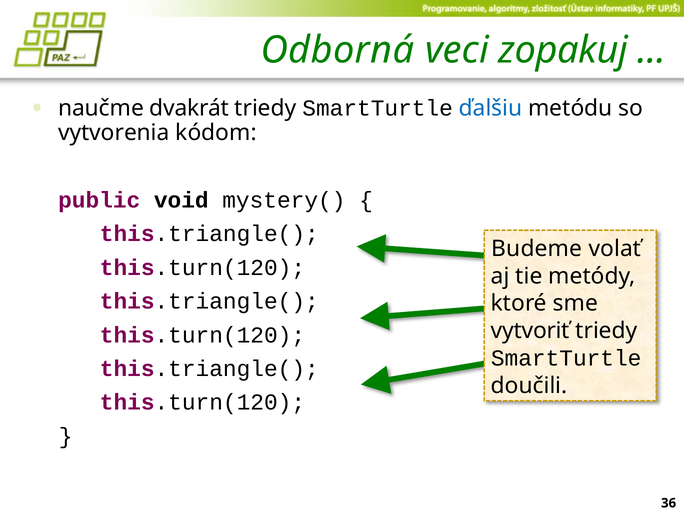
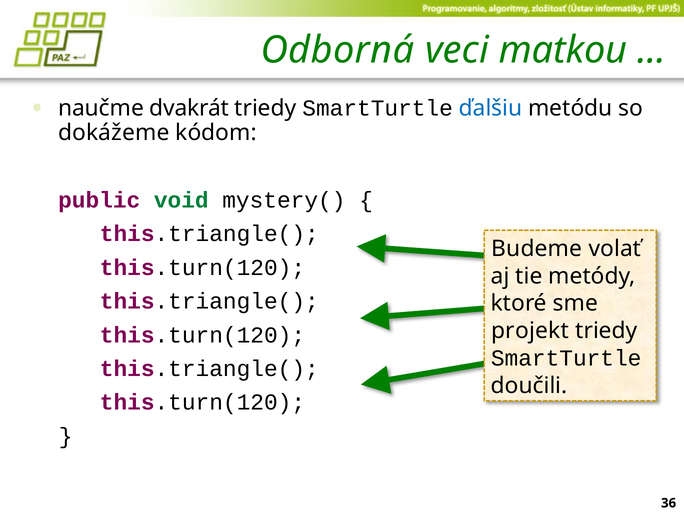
zopakuj: zopakuj -> matkou
vytvorenia: vytvorenia -> dokážeme
void colour: black -> green
vytvoriť: vytvoriť -> projekt
